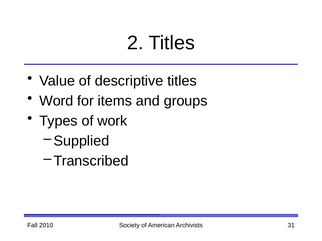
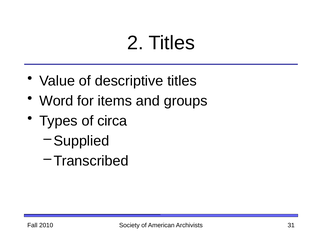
work: work -> circa
